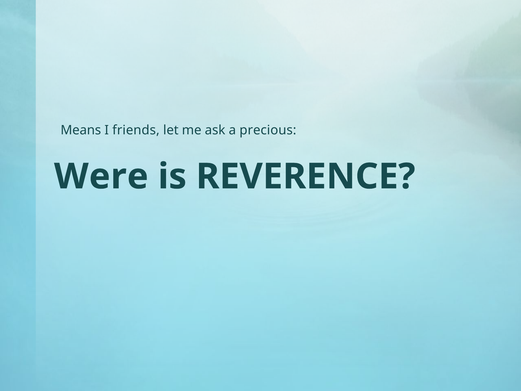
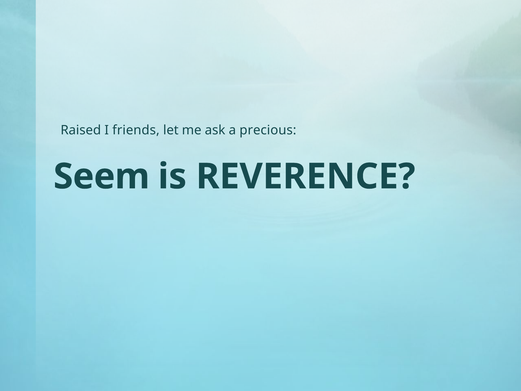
Means: Means -> Raised
Were: Were -> Seem
